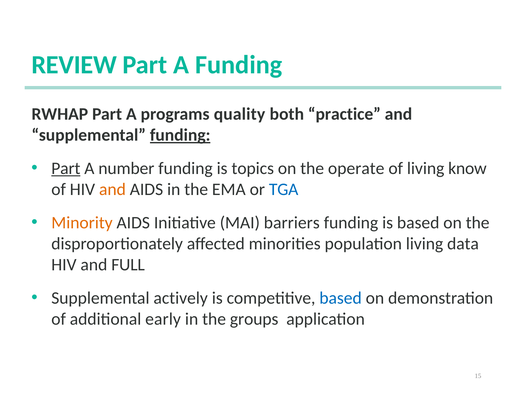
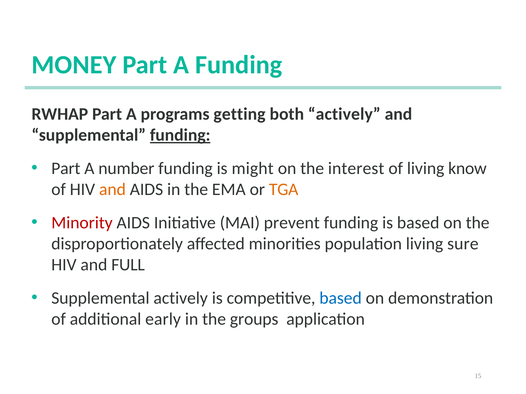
REVIEW: REVIEW -> MONEY
quality: quality -> getting
both practice: practice -> actively
Part at (66, 169) underline: present -> none
topics: topics -> might
operate: operate -> interest
TGA colour: blue -> orange
Minority colour: orange -> red
barriers: barriers -> prevent
data: data -> sure
